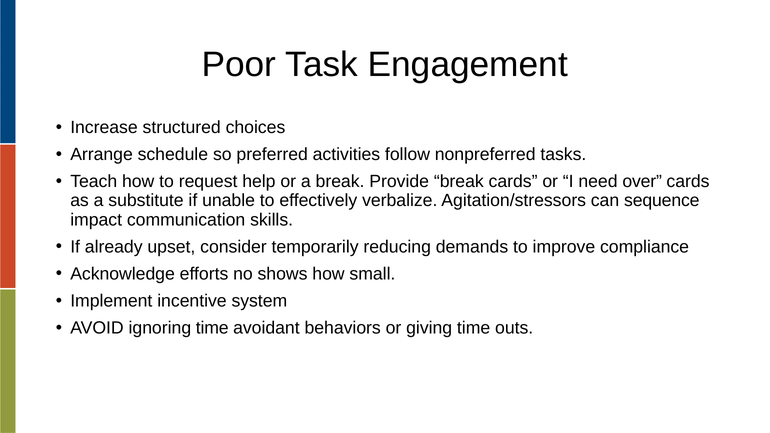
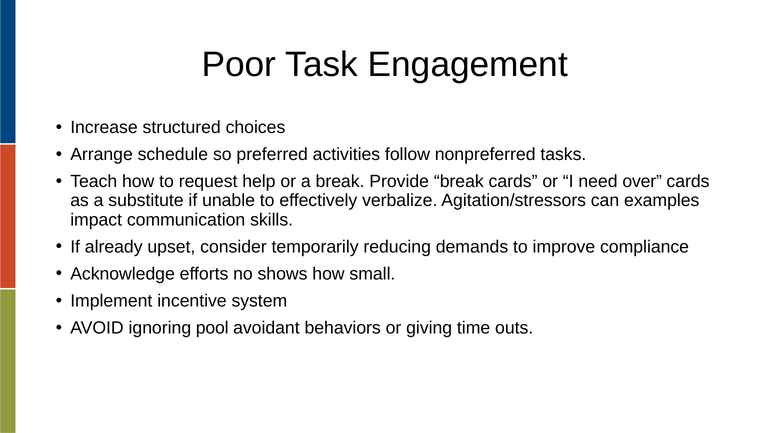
sequence: sequence -> examples
ignoring time: time -> pool
